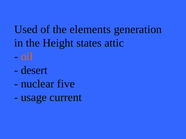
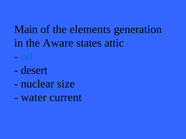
Used: Used -> Main
Height: Height -> Aware
oil colour: orange -> blue
five: five -> size
usage: usage -> water
